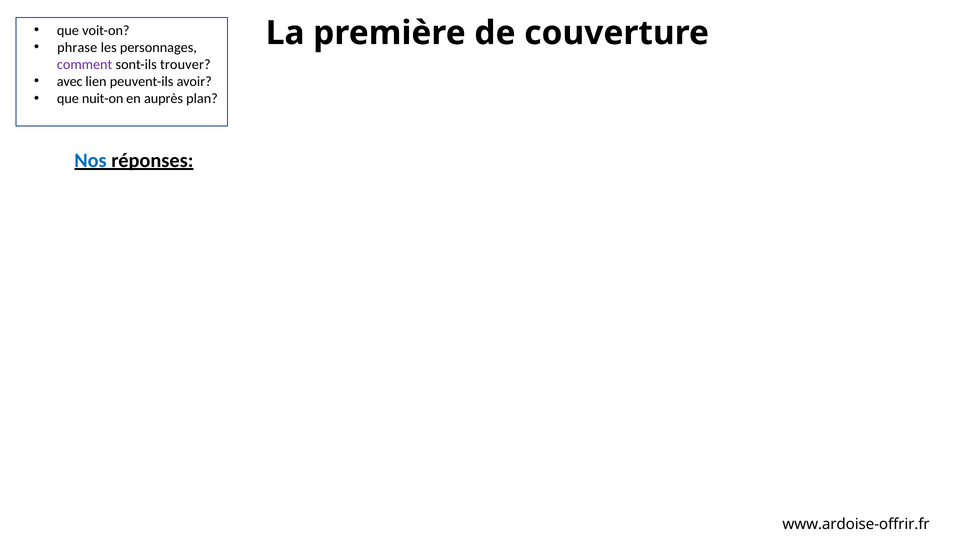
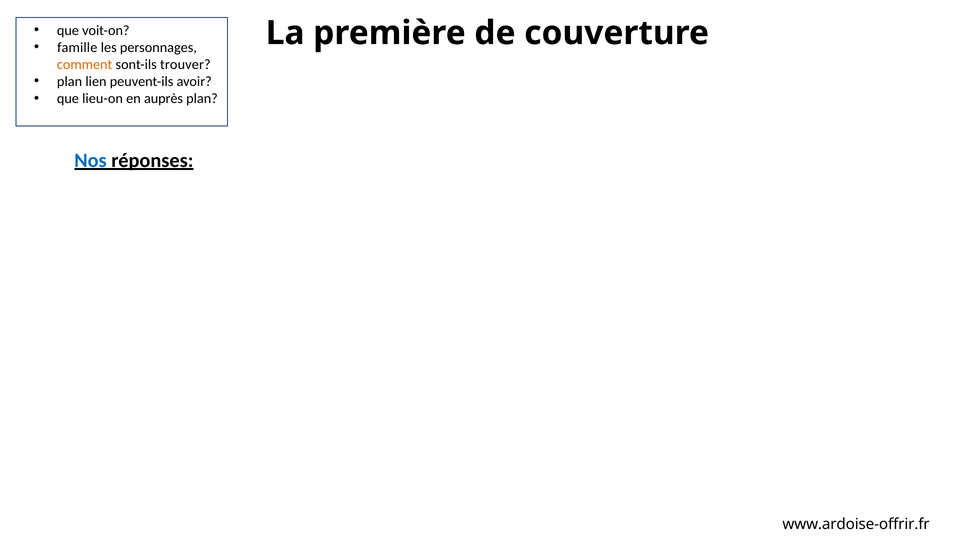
phrase: phrase -> famille
comment colour: purple -> orange
avec at (70, 82): avec -> plan
nuit-on: nuit-on -> lieu-on
